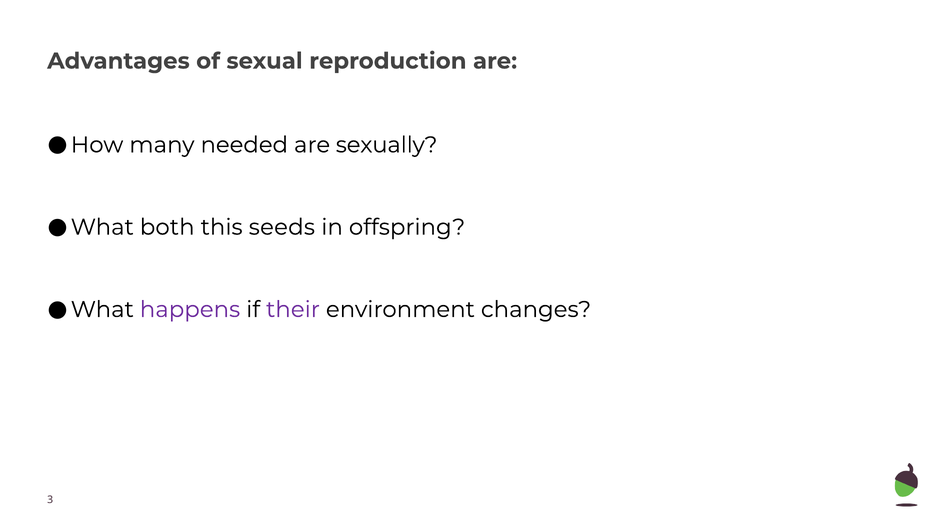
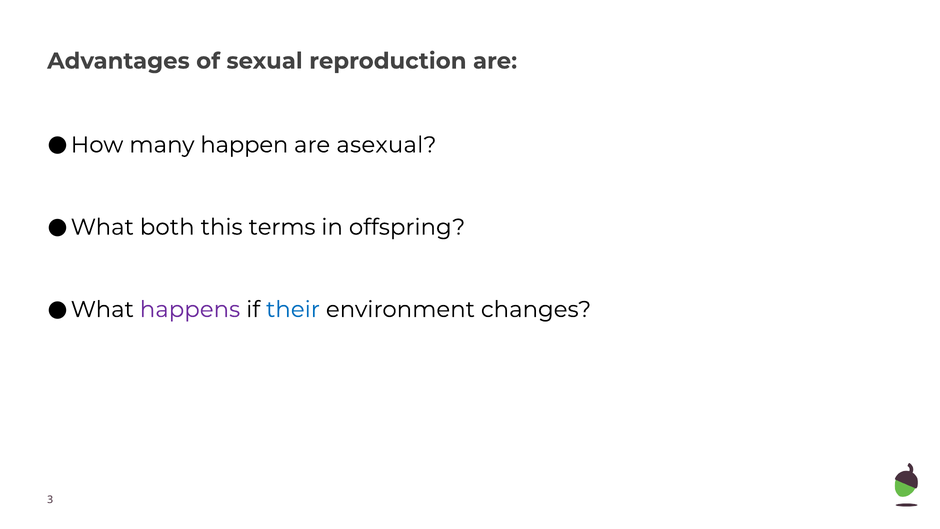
needed: needed -> happen
sexually: sexually -> asexual
seeds: seeds -> terms
their colour: purple -> blue
